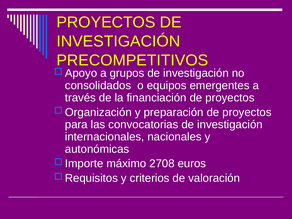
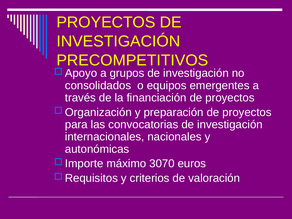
2708: 2708 -> 3070
